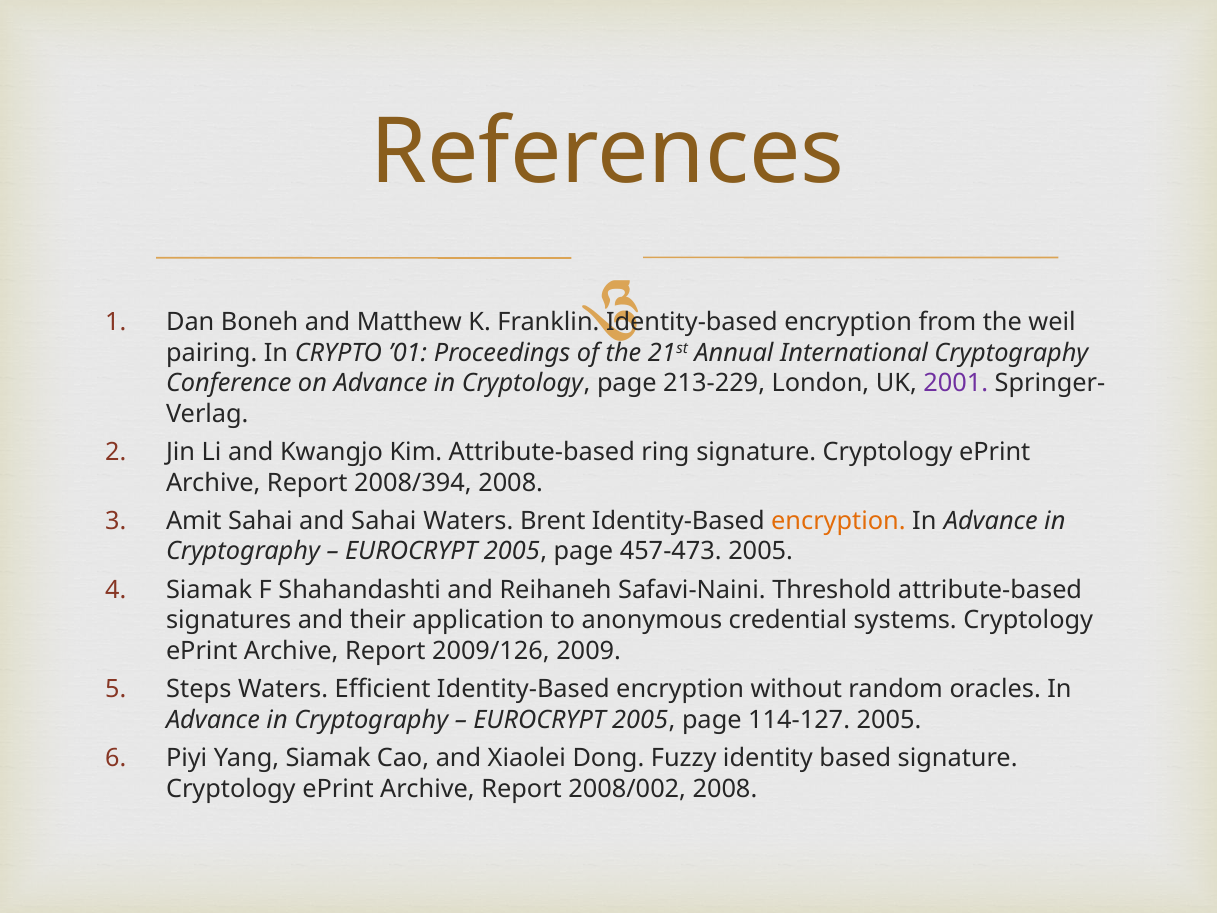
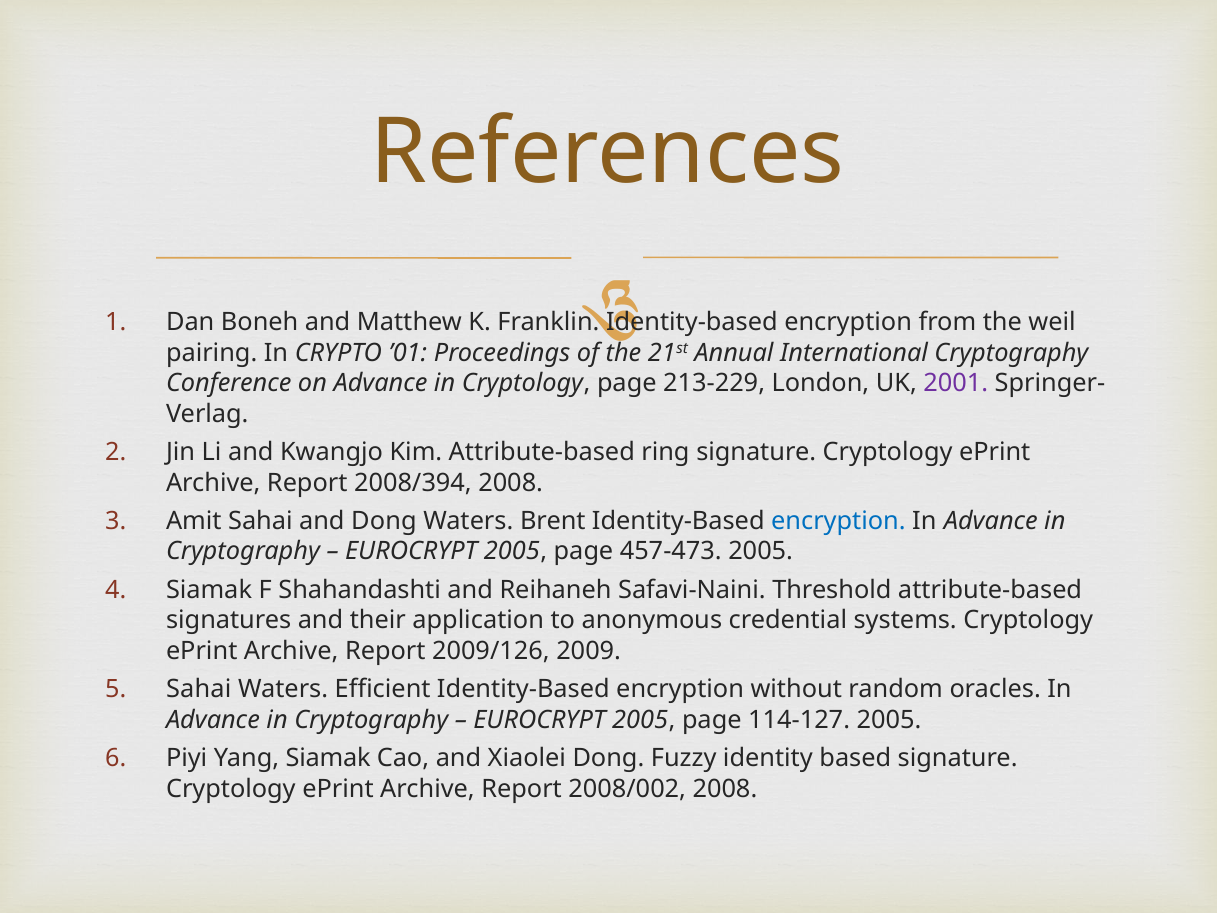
and Sahai: Sahai -> Dong
encryption at (838, 521) colour: orange -> blue
Steps at (199, 689): Steps -> Sahai
